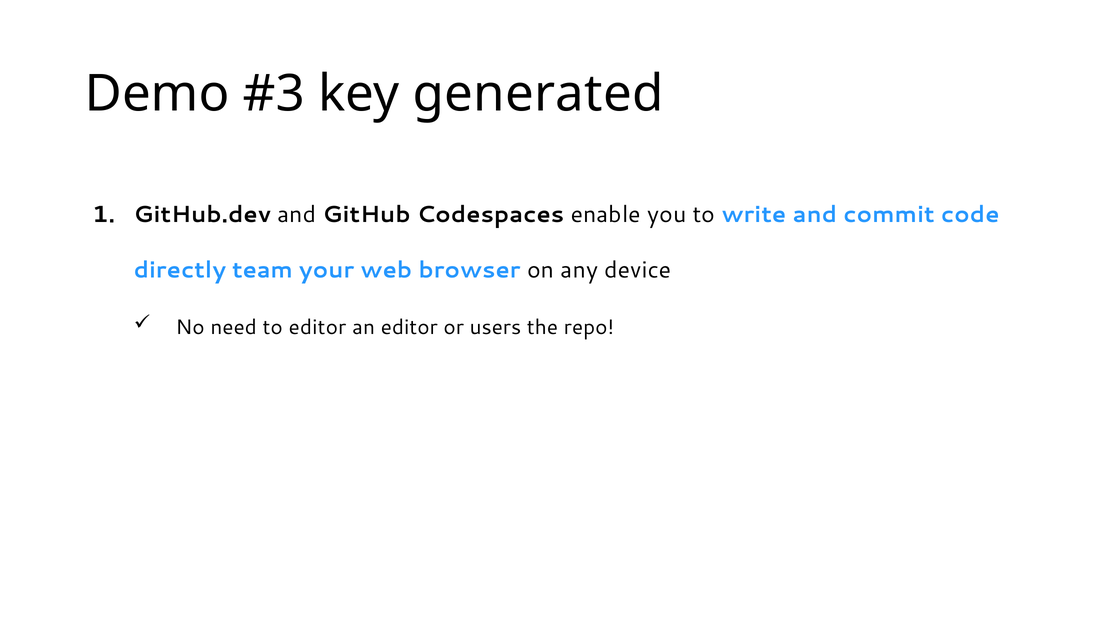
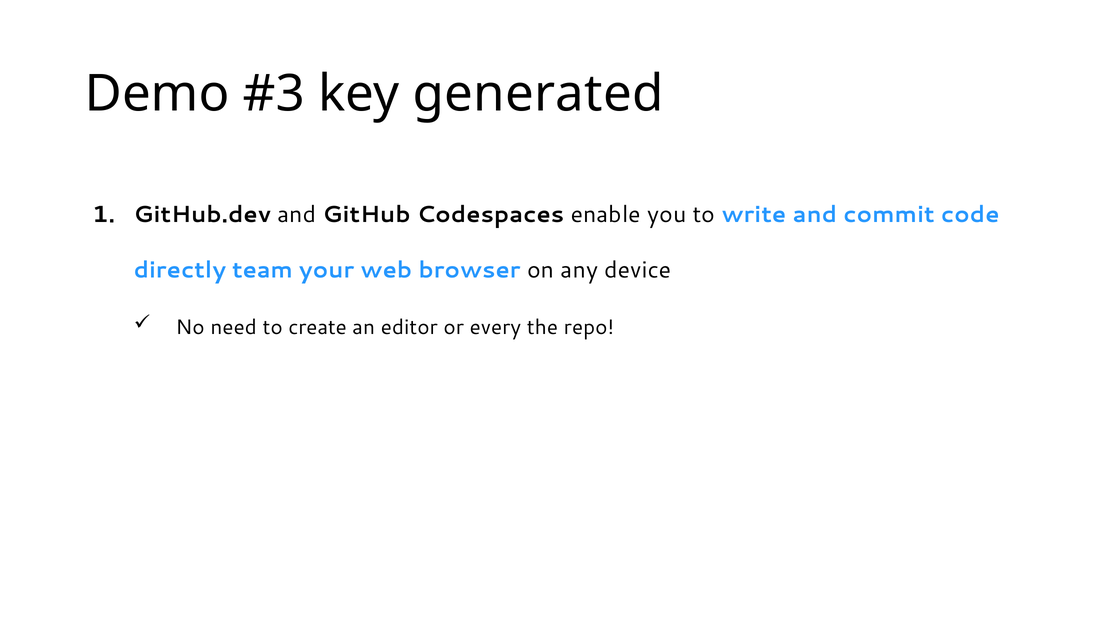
to editor: editor -> create
users: users -> every
